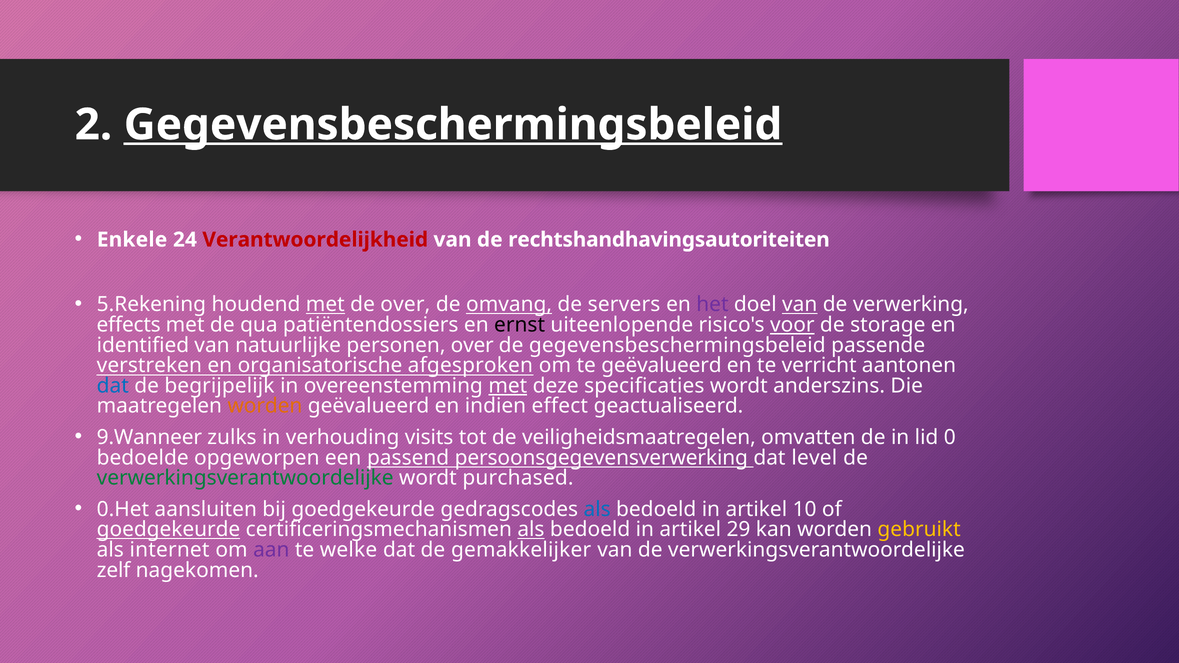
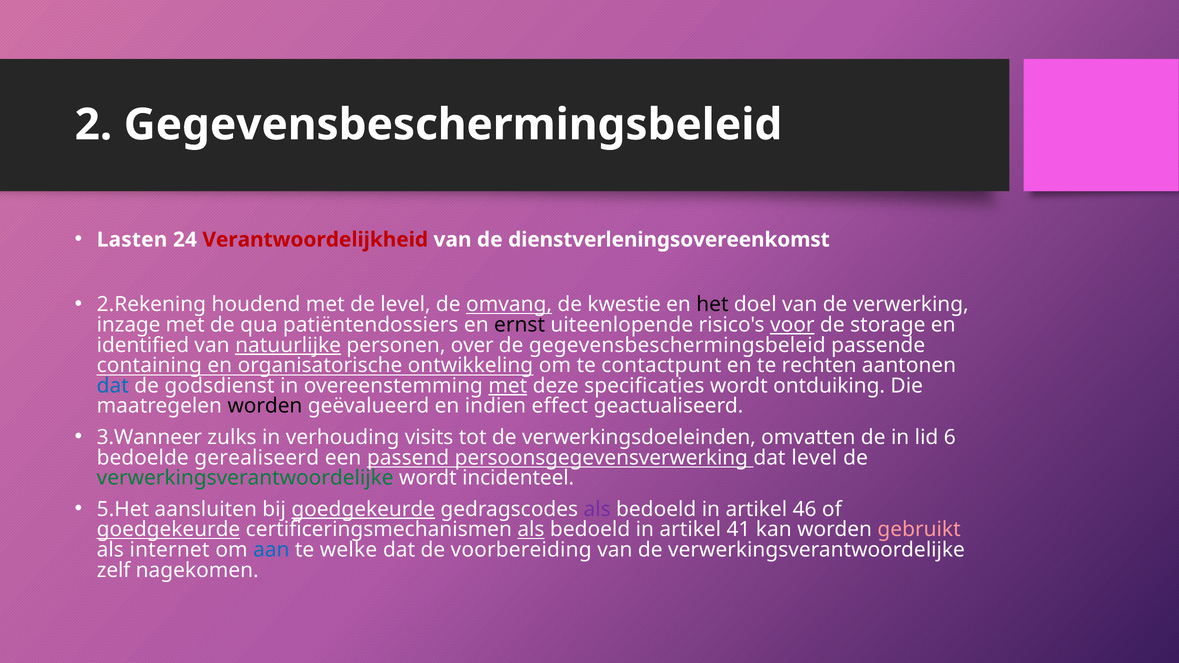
Gegevensbeschermingsbeleid at (453, 125) underline: present -> none
Enkele: Enkele -> Lasten
rechtshandhavingsautoriteiten: rechtshandhavingsautoriteiten -> dienstverleningsovereenkomst
5.Rekening: 5.Rekening -> 2.Rekening
met at (325, 305) underline: present -> none
de over: over -> level
servers: servers -> kwestie
het colour: purple -> black
van at (800, 305) underline: present -> none
effects: effects -> inzage
natuurlijke underline: none -> present
verstreken: verstreken -> containing
afgesproken: afgesproken -> ontwikkeling
te geëvalueerd: geëvalueerd -> contactpunt
verricht: verricht -> rechten
begrijpelijk: begrijpelijk -> godsdienst
anderszins: anderszins -> ontduiking
worden at (265, 406) colour: orange -> black
9.Wanneer: 9.Wanneer -> 3.Wanneer
veiligheidsmaatregelen: veiligheidsmaatregelen -> verwerkingsdoeleinden
0: 0 -> 6
opgeworpen: opgeworpen -> gerealiseerd
purchased: purchased -> incidenteel
0.Het: 0.Het -> 5.Het
goedgekeurde at (363, 509) underline: none -> present
als at (597, 509) colour: blue -> purple
10: 10 -> 46
29: 29 -> 41
gebruikt colour: yellow -> pink
aan colour: purple -> blue
gemakkelijker: gemakkelijker -> voorbereiding
